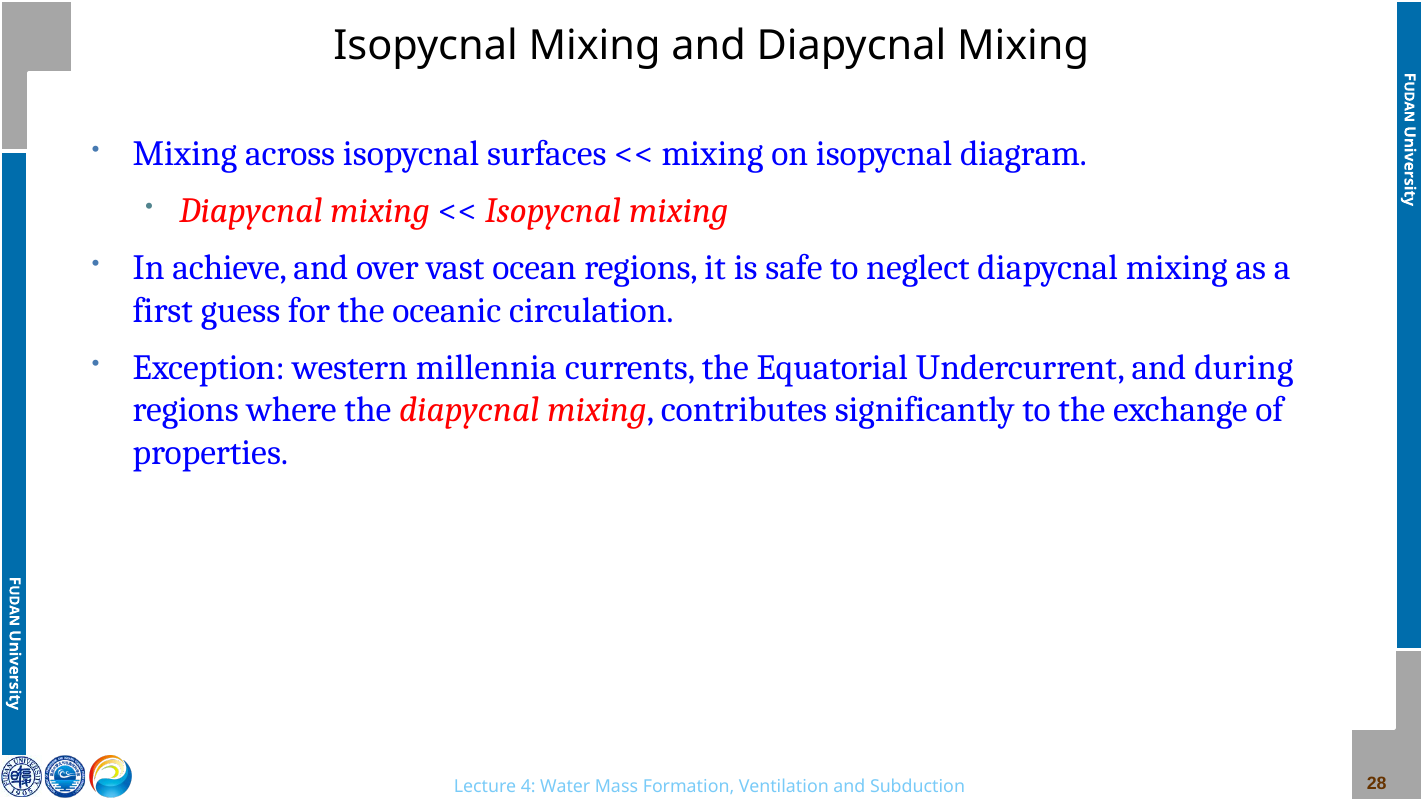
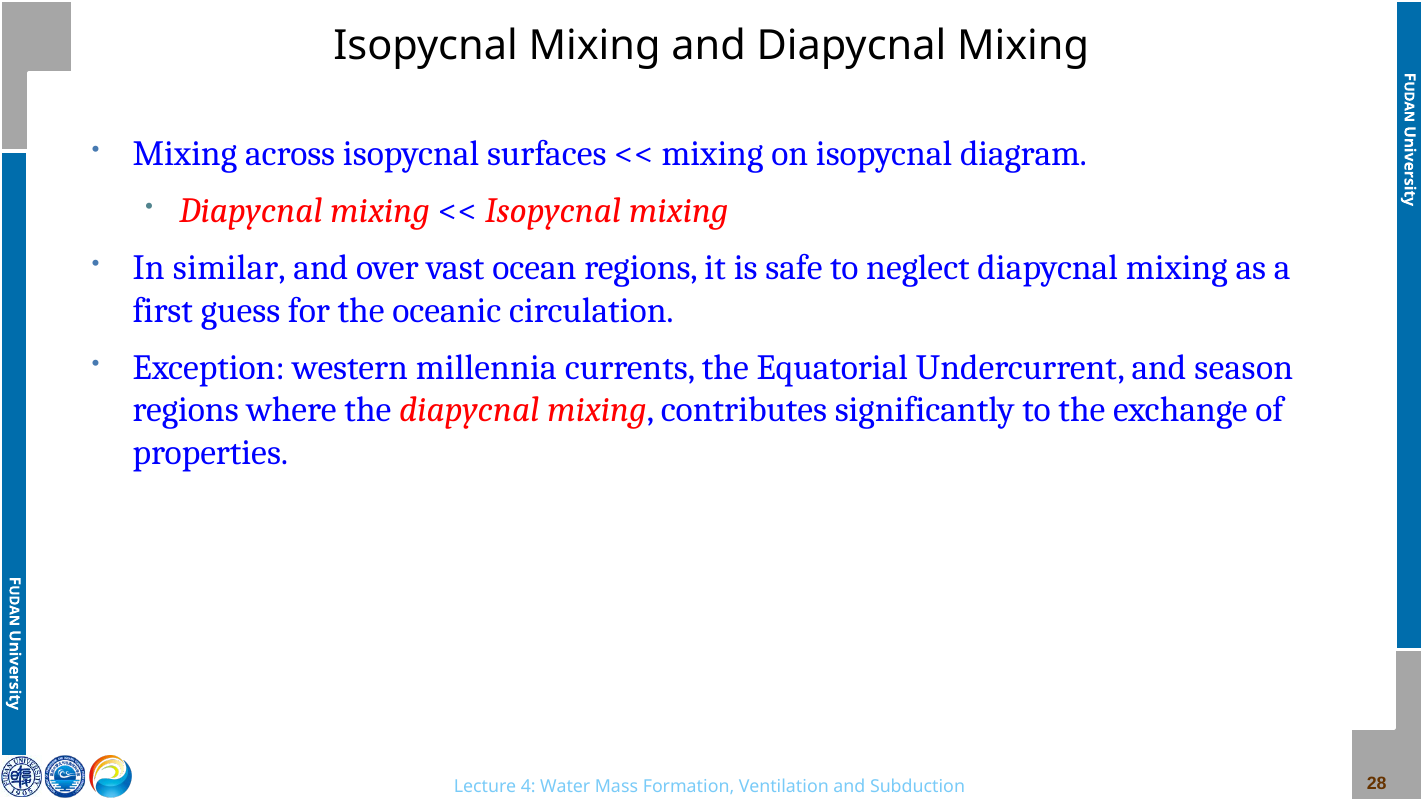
achieve: achieve -> similar
during: during -> season
